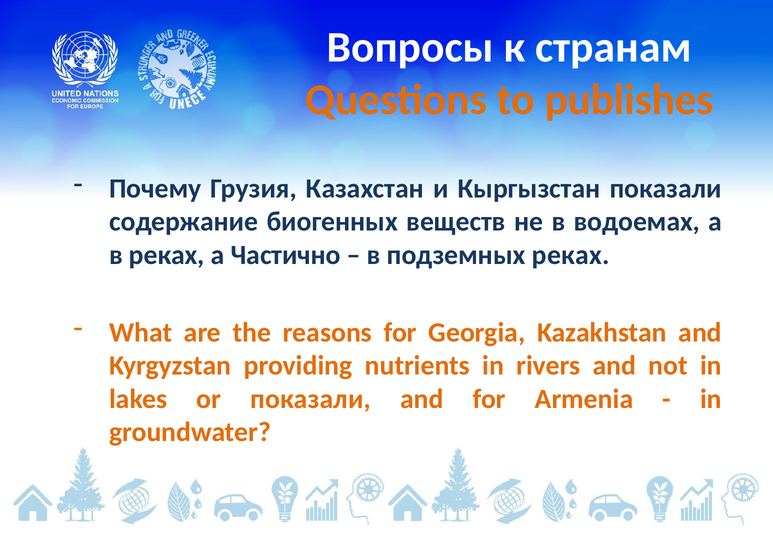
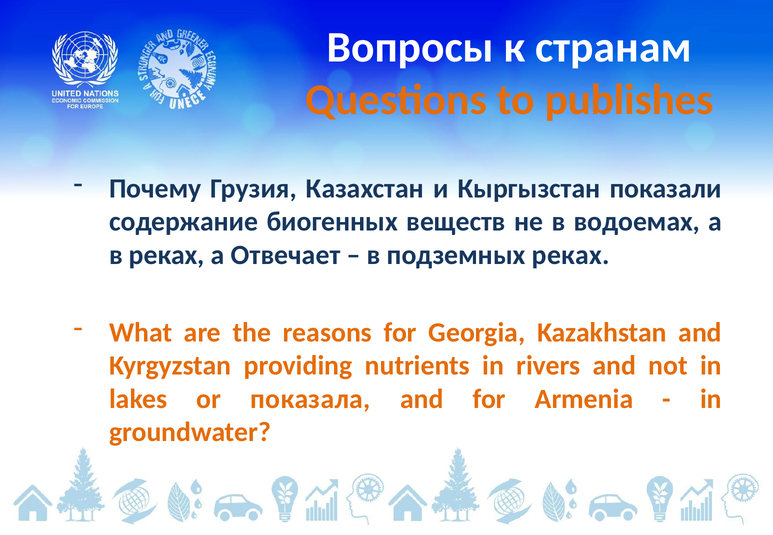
Частично: Частично -> Отвечает
or показали: показали -> показала
